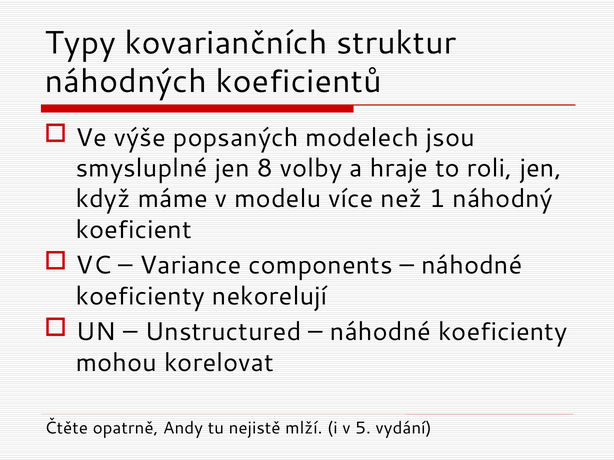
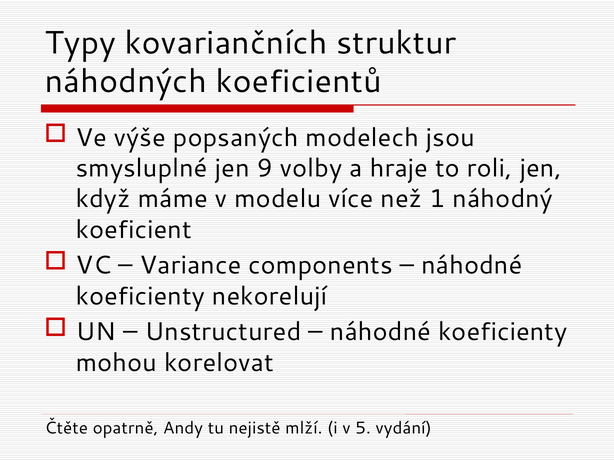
8: 8 -> 9
